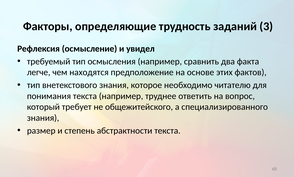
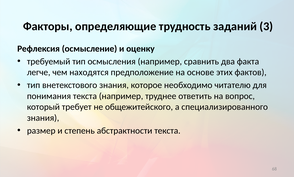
увидел: увидел -> оценку
